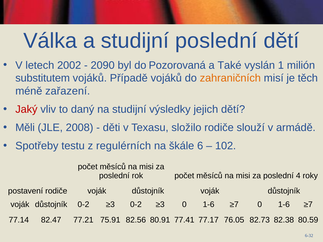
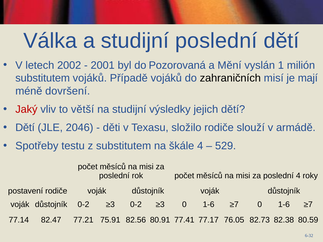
2090: 2090 -> 2001
Také: Také -> Mění
zahraničních colour: orange -> black
těch: těch -> mají
zařazení: zařazení -> dovršení
daný: daný -> větší
Měli at (25, 128): Měli -> Dětí
2008: 2008 -> 2046
z regulérních: regulérních -> substitutem
škále 6: 6 -> 4
102: 102 -> 529
